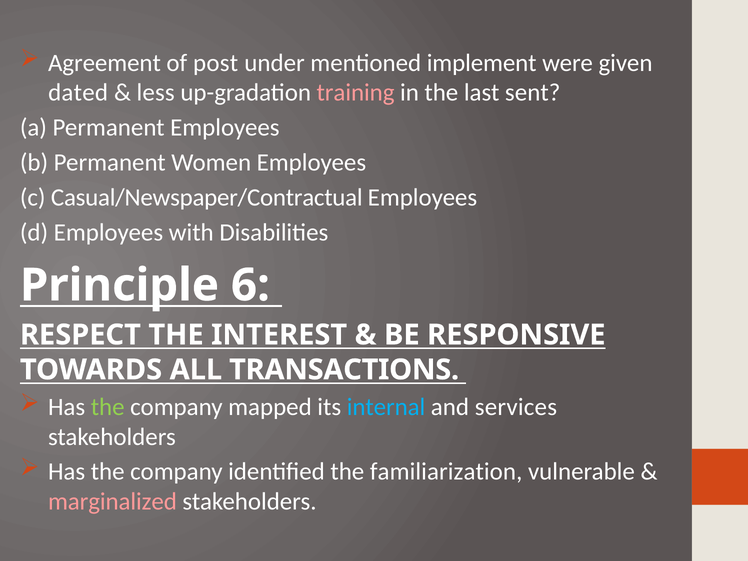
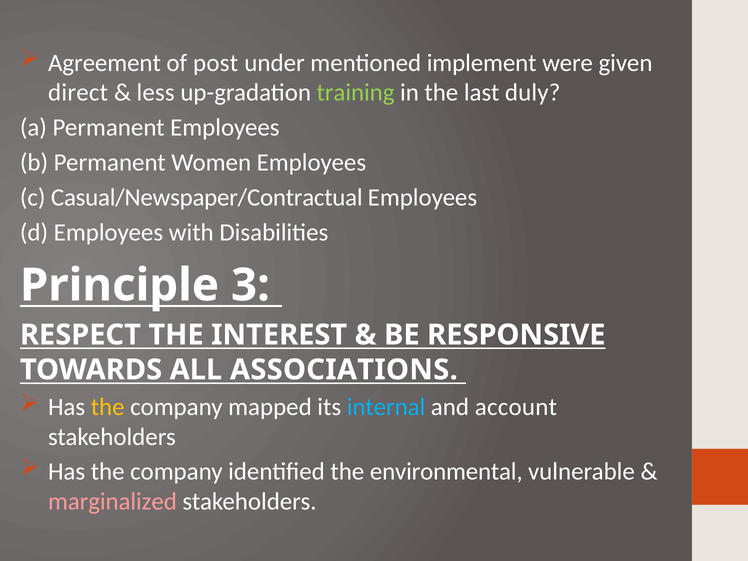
dated: dated -> direct
training colour: pink -> light green
sent: sent -> duly
6: 6 -> 3
TRANSACTIONS: TRANSACTIONS -> ASSOCIATIONS
the at (108, 407) colour: light green -> yellow
services: services -> account
familiarization: familiarization -> environmental
